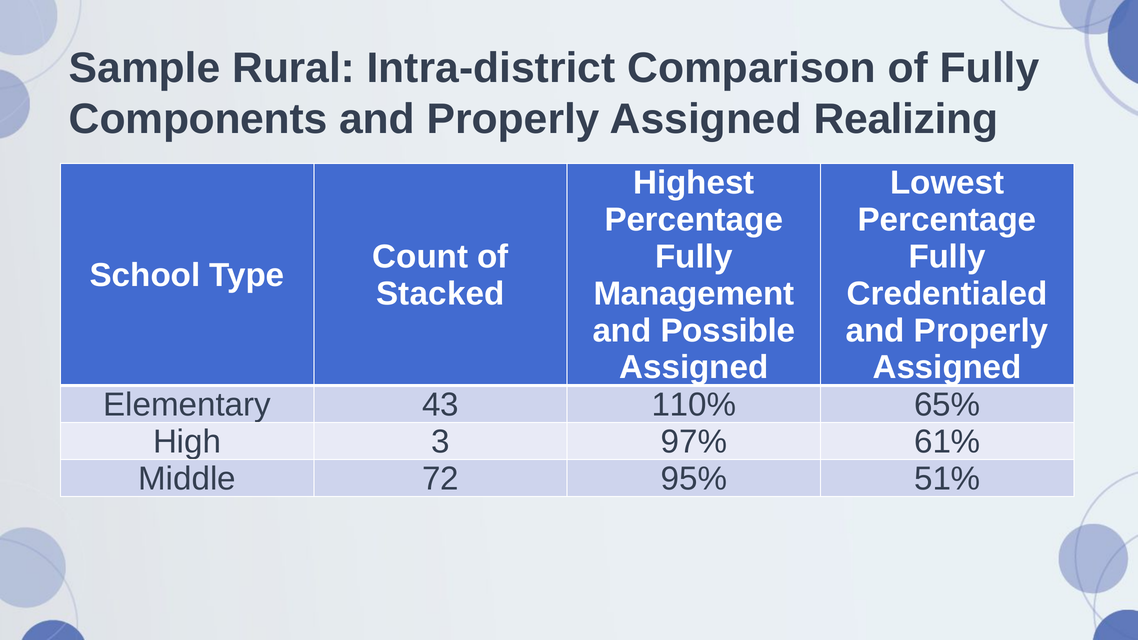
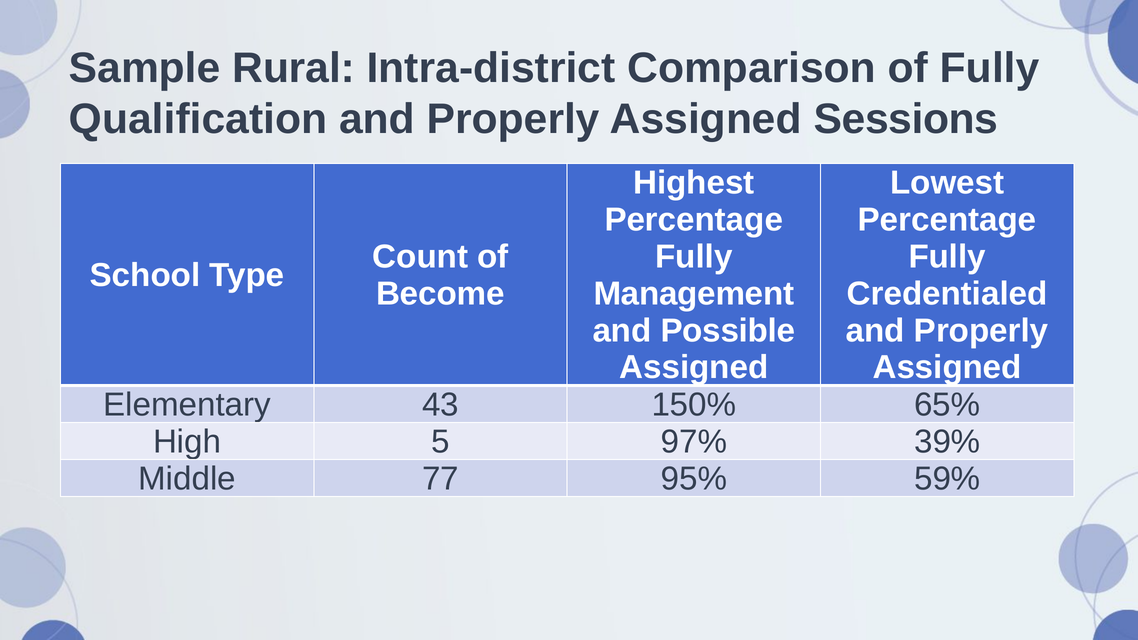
Components: Components -> Qualification
Realizing: Realizing -> Sessions
Stacked: Stacked -> Become
110%: 110% -> 150%
3: 3 -> 5
61%: 61% -> 39%
72: 72 -> 77
51%: 51% -> 59%
